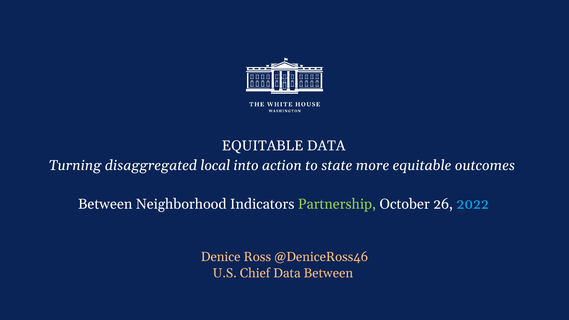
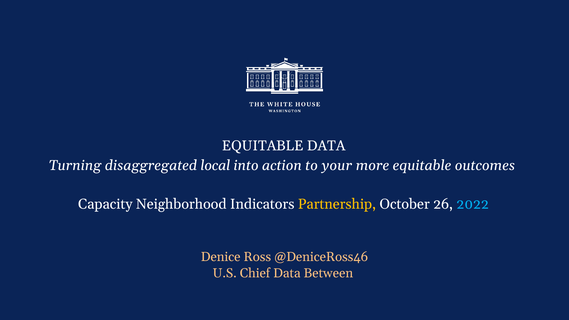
state: state -> your
Between at (105, 204): Between -> Capacity
Partnership colour: light green -> yellow
